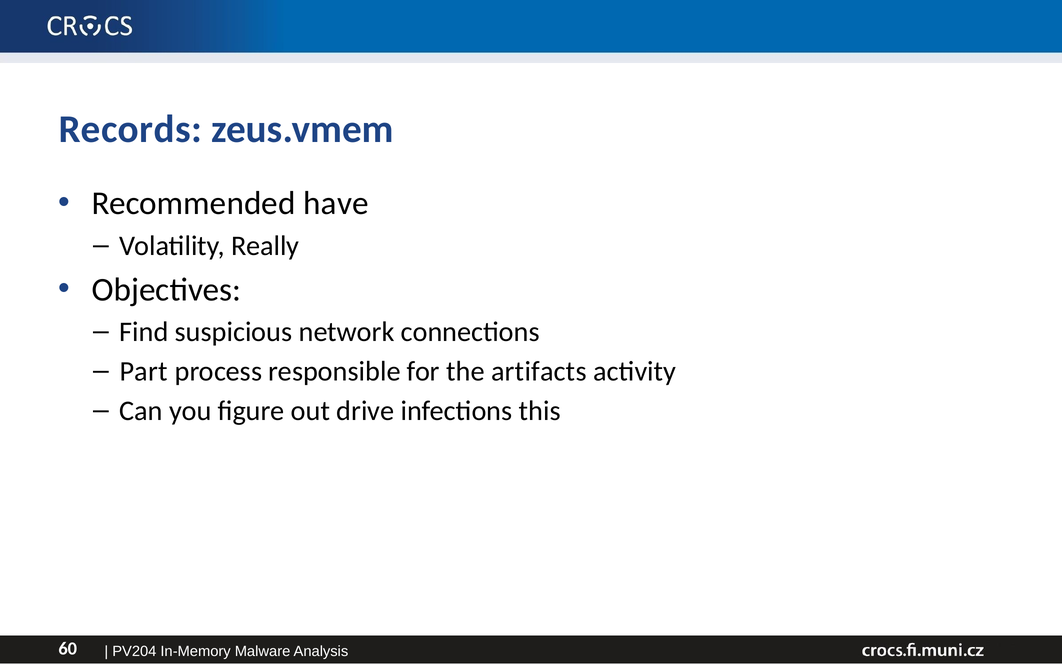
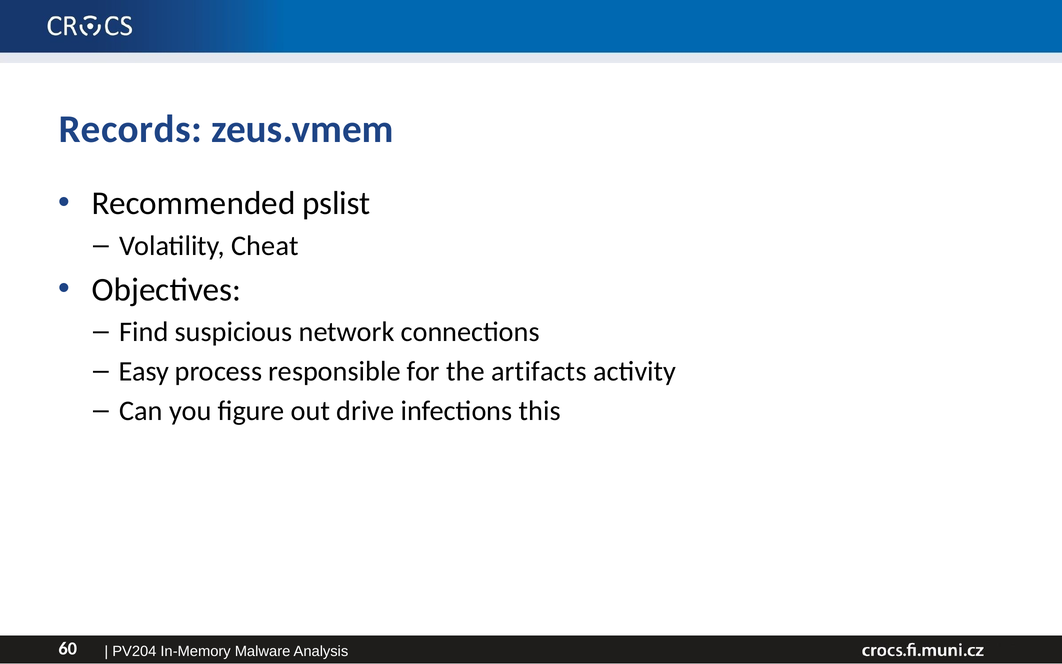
have: have -> pslist
Really: Really -> Cheat
Part: Part -> Easy
